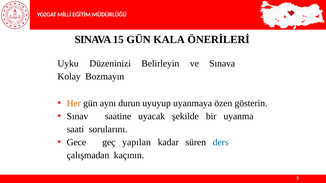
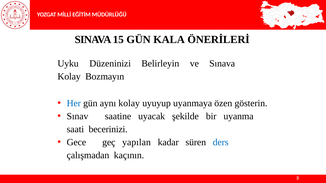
Her colour: orange -> blue
aynı durun: durun -> kolay
sorularını: sorularını -> becerinizi
